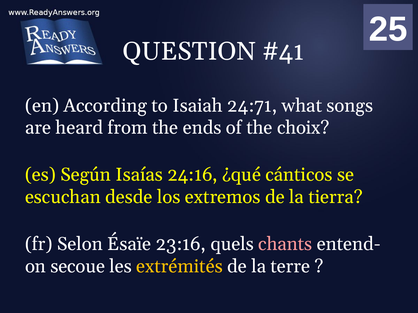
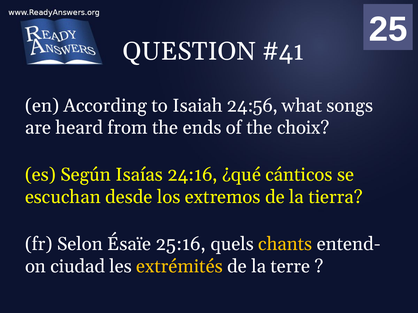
24:71: 24:71 -> 24:56
23:16: 23:16 -> 25:16
chants colour: pink -> yellow
secoue: secoue -> ciudad
